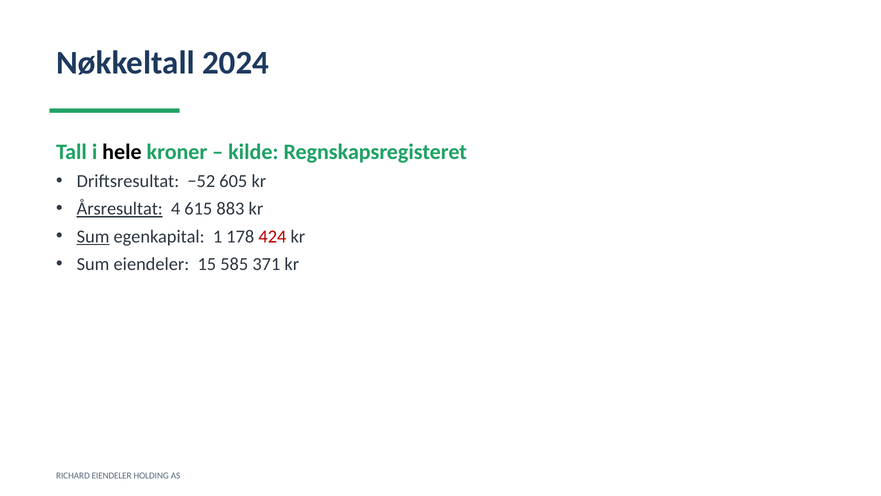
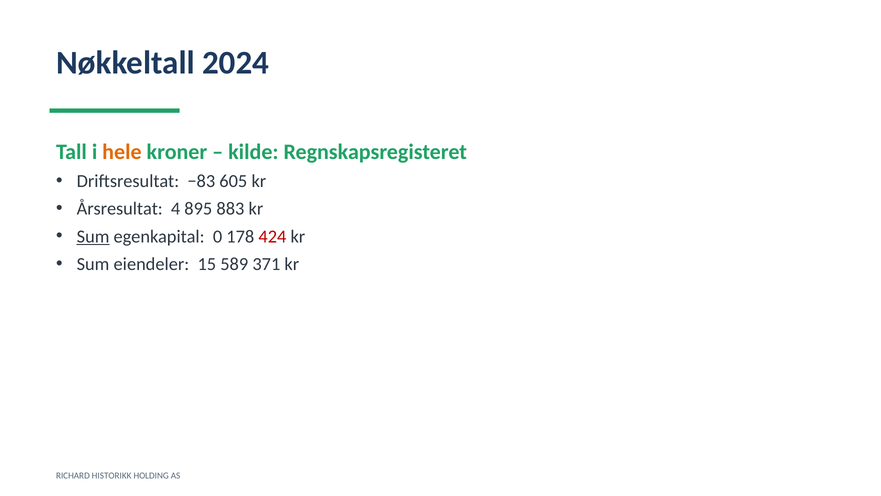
hele colour: black -> orange
−52: −52 -> −83
Årsresultat underline: present -> none
615: 615 -> 895
1: 1 -> 0
585: 585 -> 589
RICHARD EIENDELER: EIENDELER -> HISTORIKK
